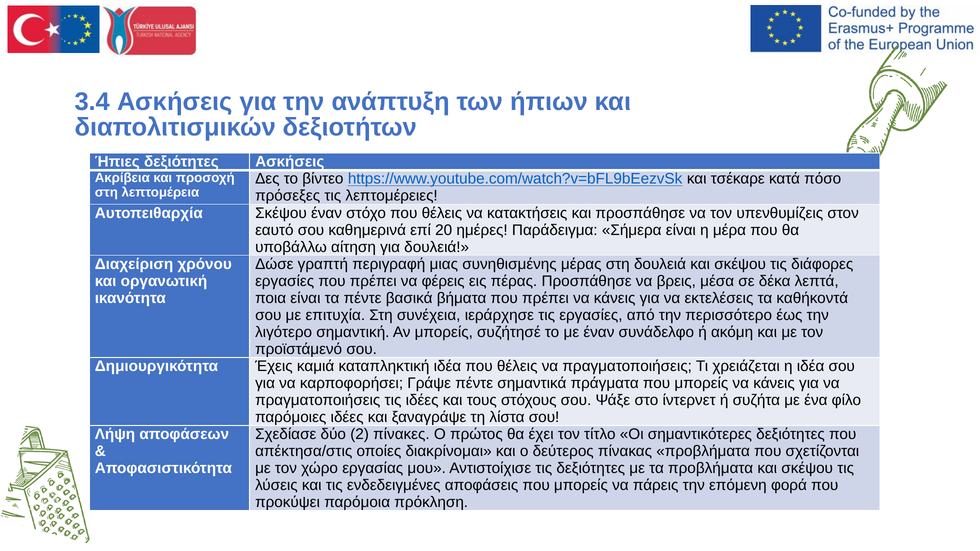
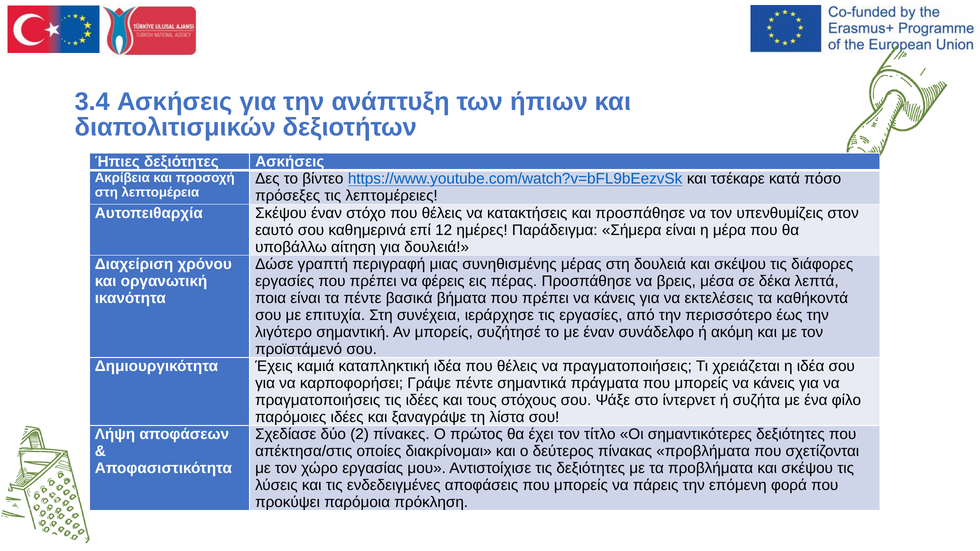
20: 20 -> 12
